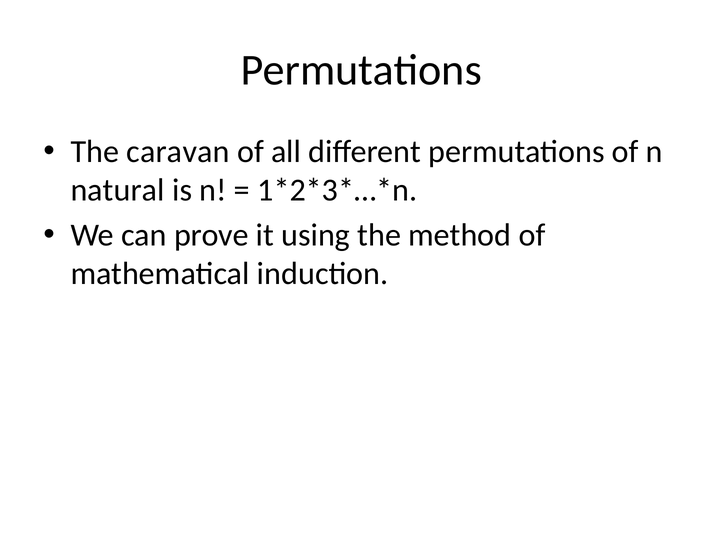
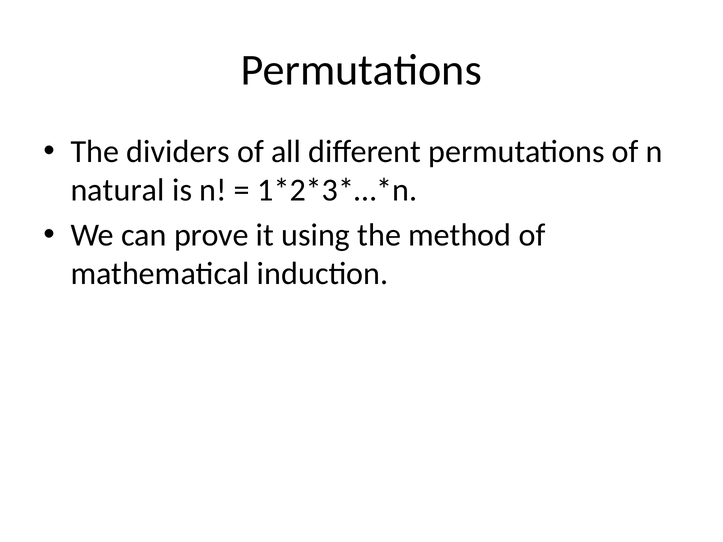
caravan: caravan -> dividers
